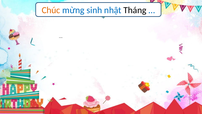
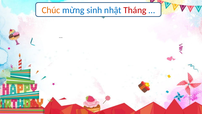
Tháng colour: black -> red
